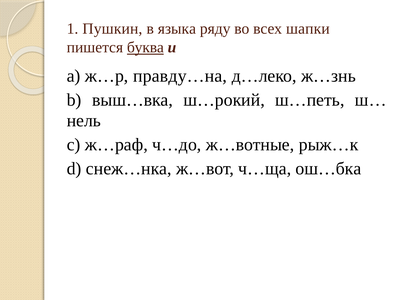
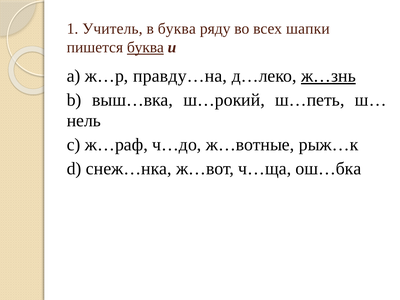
Пушкин: Пушкин -> Учитель
в языка: языка -> буква
ж…знь underline: none -> present
